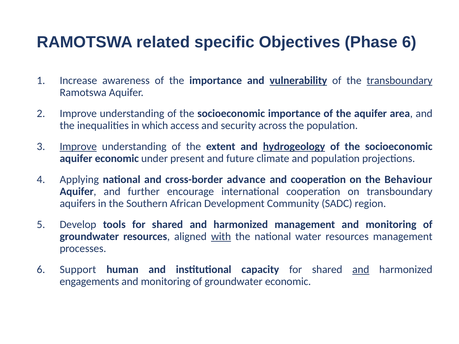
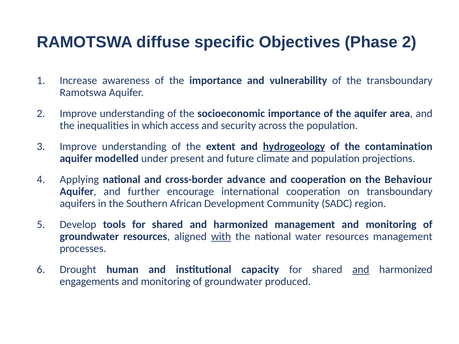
related: related -> diffuse
Phase 6: 6 -> 2
vulnerability underline: present -> none
transboundary at (400, 81) underline: present -> none
Improve at (78, 147) underline: present -> none
socioeconomic at (399, 147): socioeconomic -> contamination
aquifer economic: economic -> modelled
Support: Support -> Drought
groundwater economic: economic -> produced
